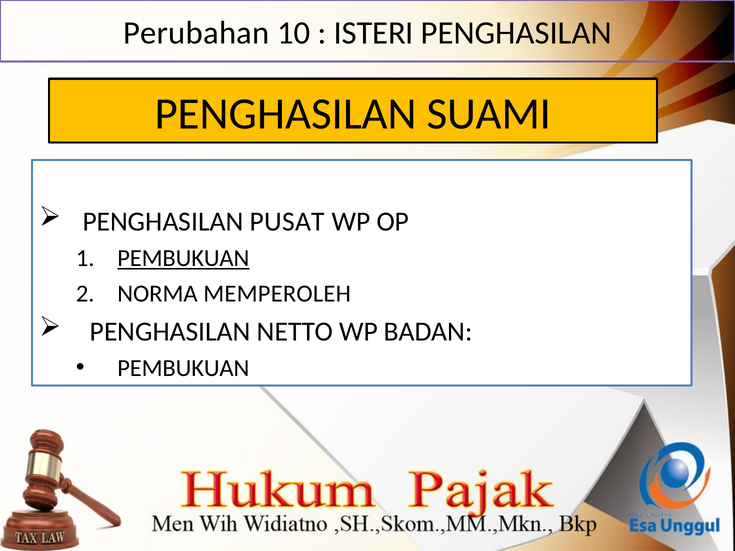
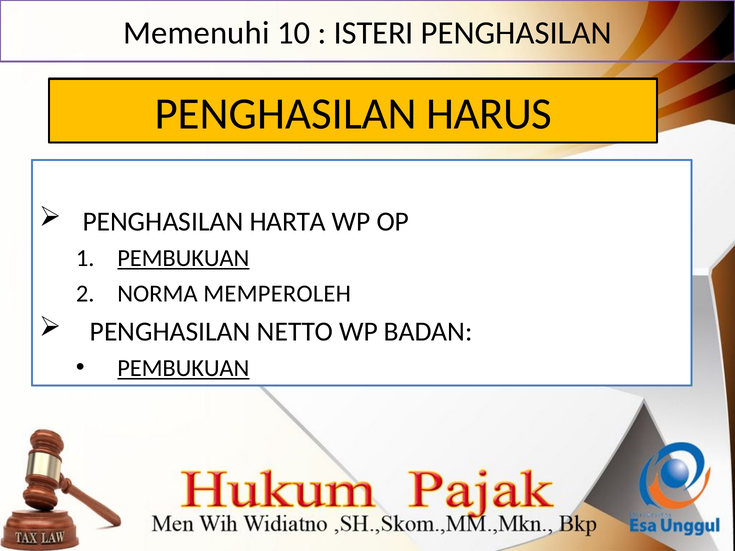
Perubahan: Perubahan -> Memenuhi
SUAMI: SUAMI -> HARUS
PUSAT: PUSAT -> HARTA
PEMBUKUAN at (183, 368) underline: none -> present
